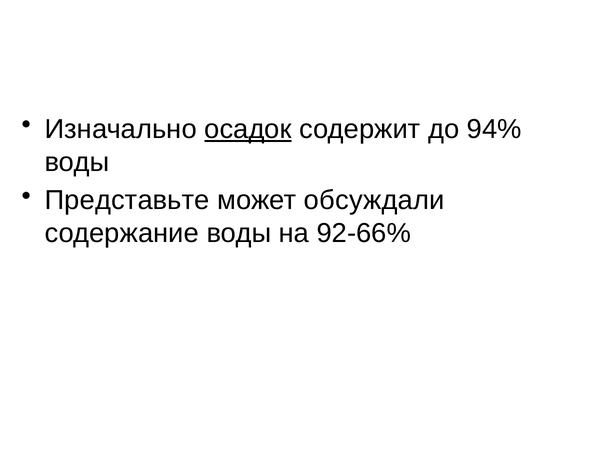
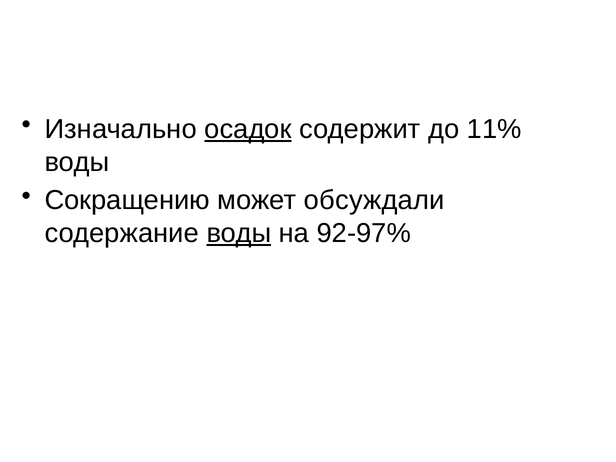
94%: 94% -> 11%
Представьте: Представьте -> Сокращению
воды at (239, 233) underline: none -> present
92-66%: 92-66% -> 92-97%
